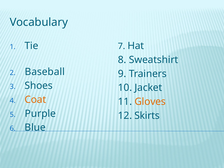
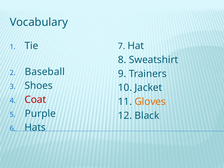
Coat colour: orange -> red
Skirts: Skirts -> Black
Blue: Blue -> Hats
